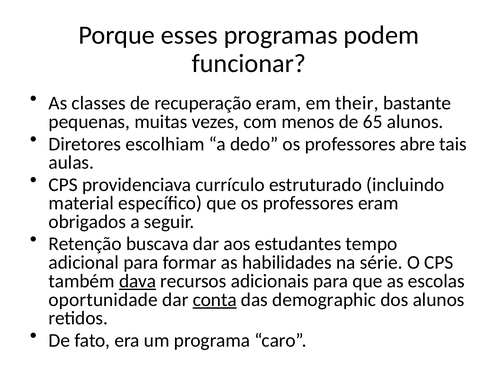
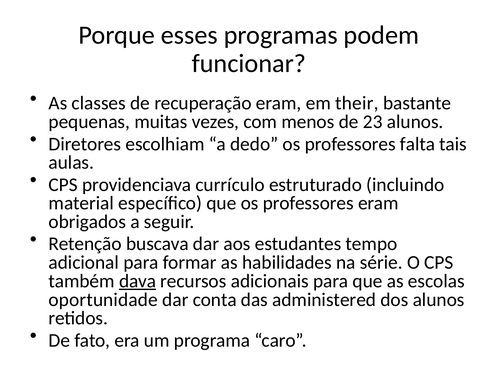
65: 65 -> 23
abre: abre -> falta
conta underline: present -> none
demographic: demographic -> administered
